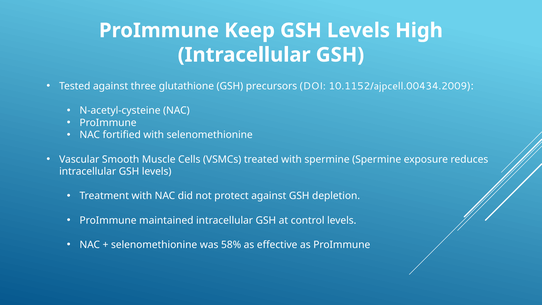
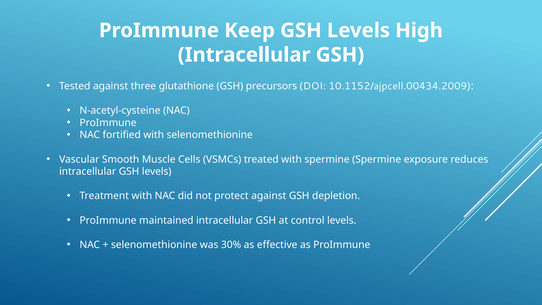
58%: 58% -> 30%
